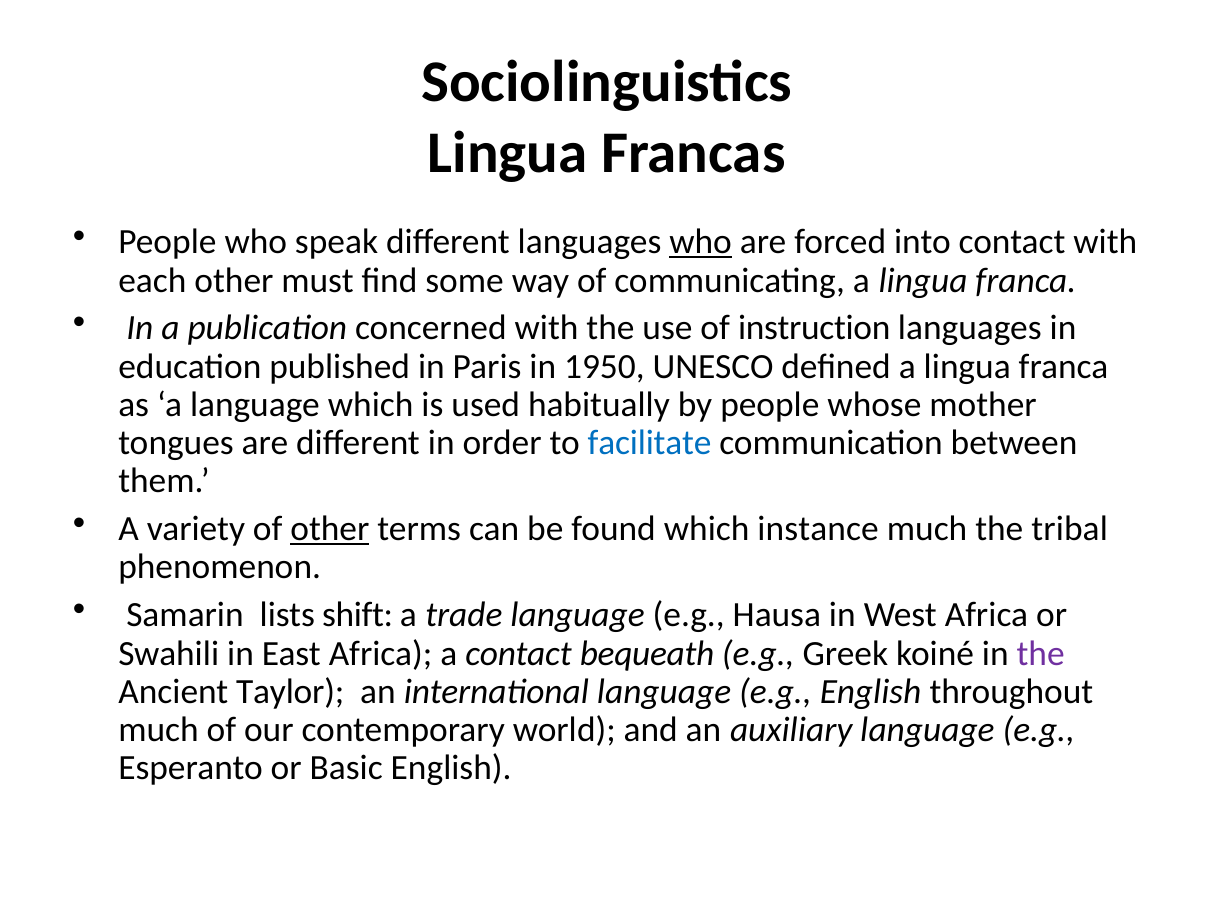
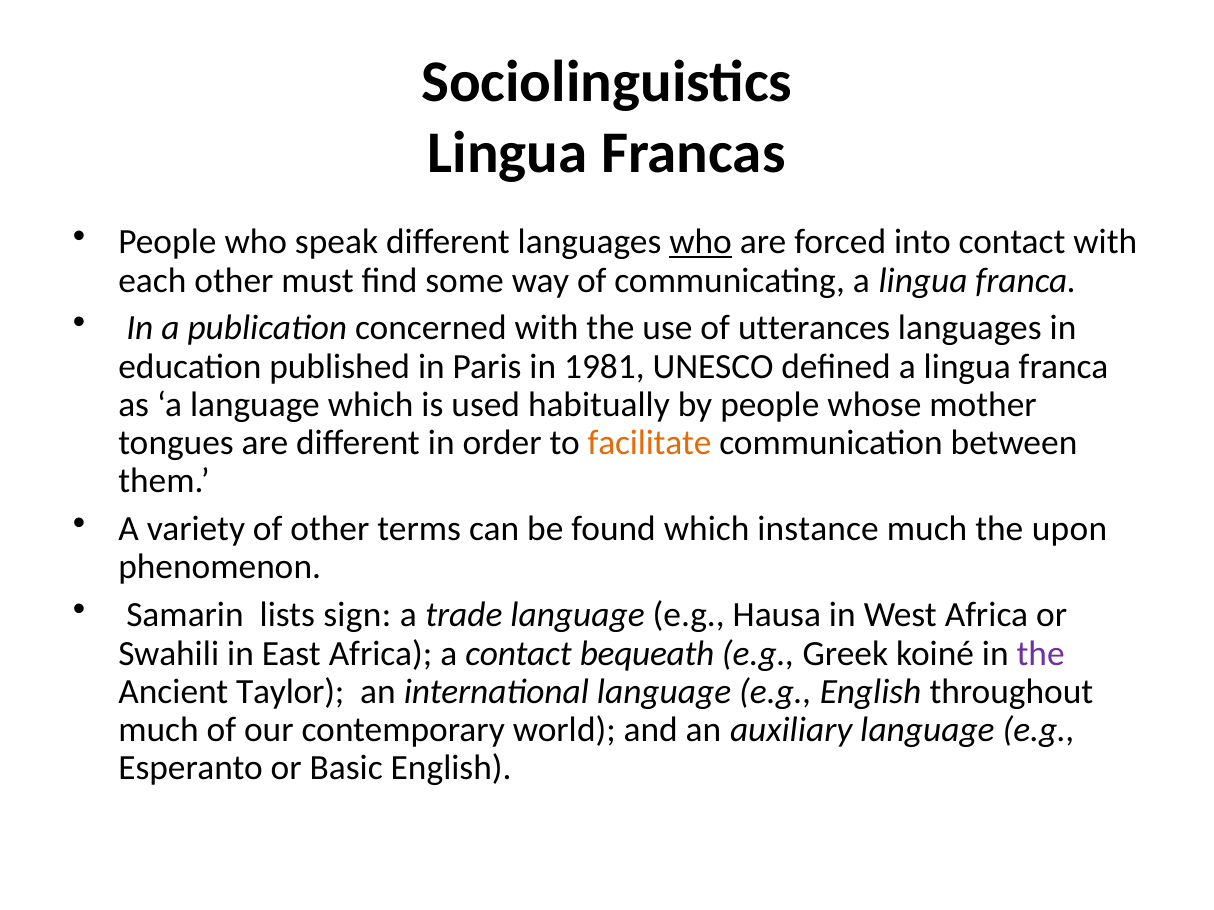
instruction: instruction -> utterances
1950: 1950 -> 1981
facilitate colour: blue -> orange
other at (330, 529) underline: present -> none
tribal: tribal -> upon
shift: shift -> sign
